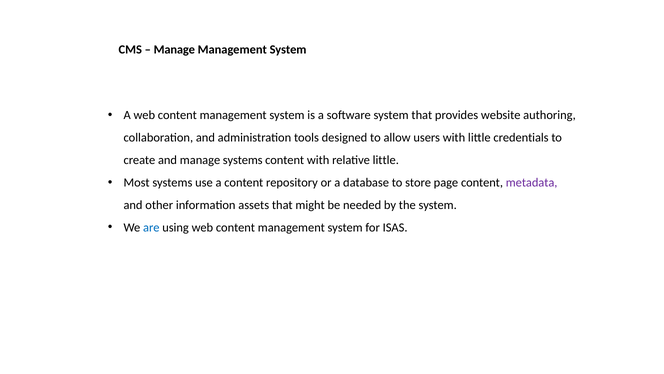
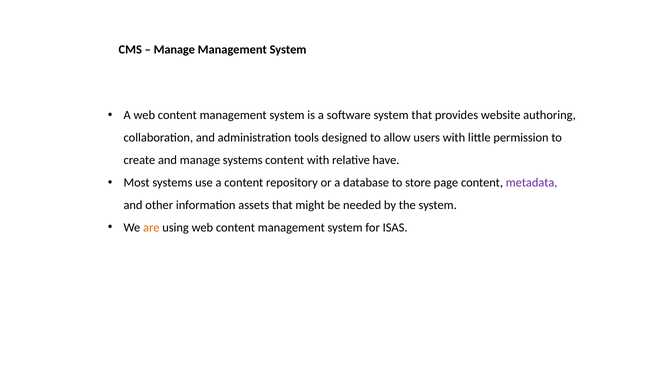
credentials: credentials -> permission
relative little: little -> have
are colour: blue -> orange
